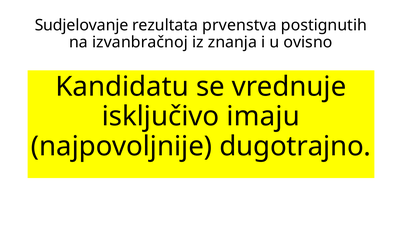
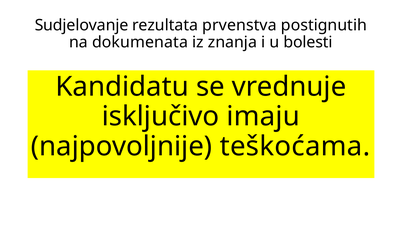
izvanbračnoj: izvanbračnoj -> dokumenata
ovisno: ovisno -> bolesti
dugotrajno: dugotrajno -> teškoćama
